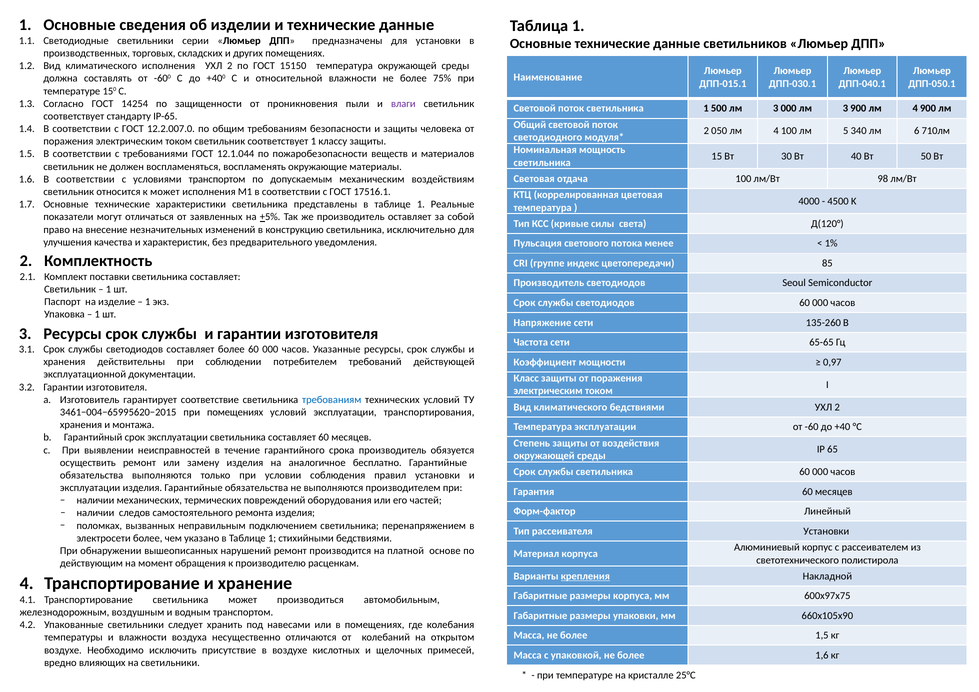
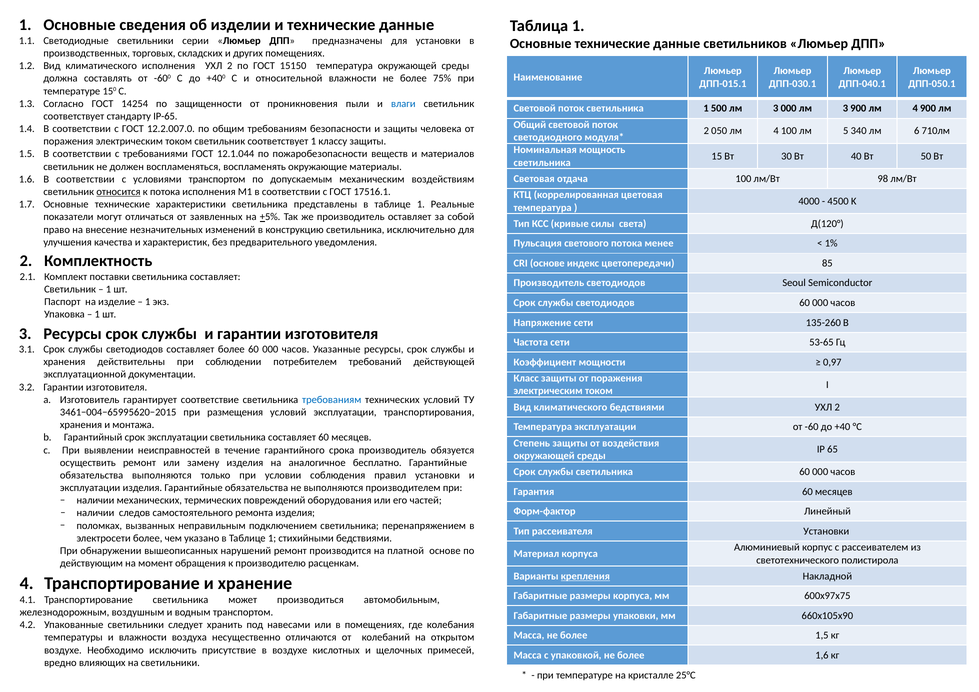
влаги colour: purple -> blue
относится underline: none -> present
к может: может -> потока
CRI группе: группе -> основе
65-65: 65-65 -> 53-65
при помещениях: помещениях -> размещения
